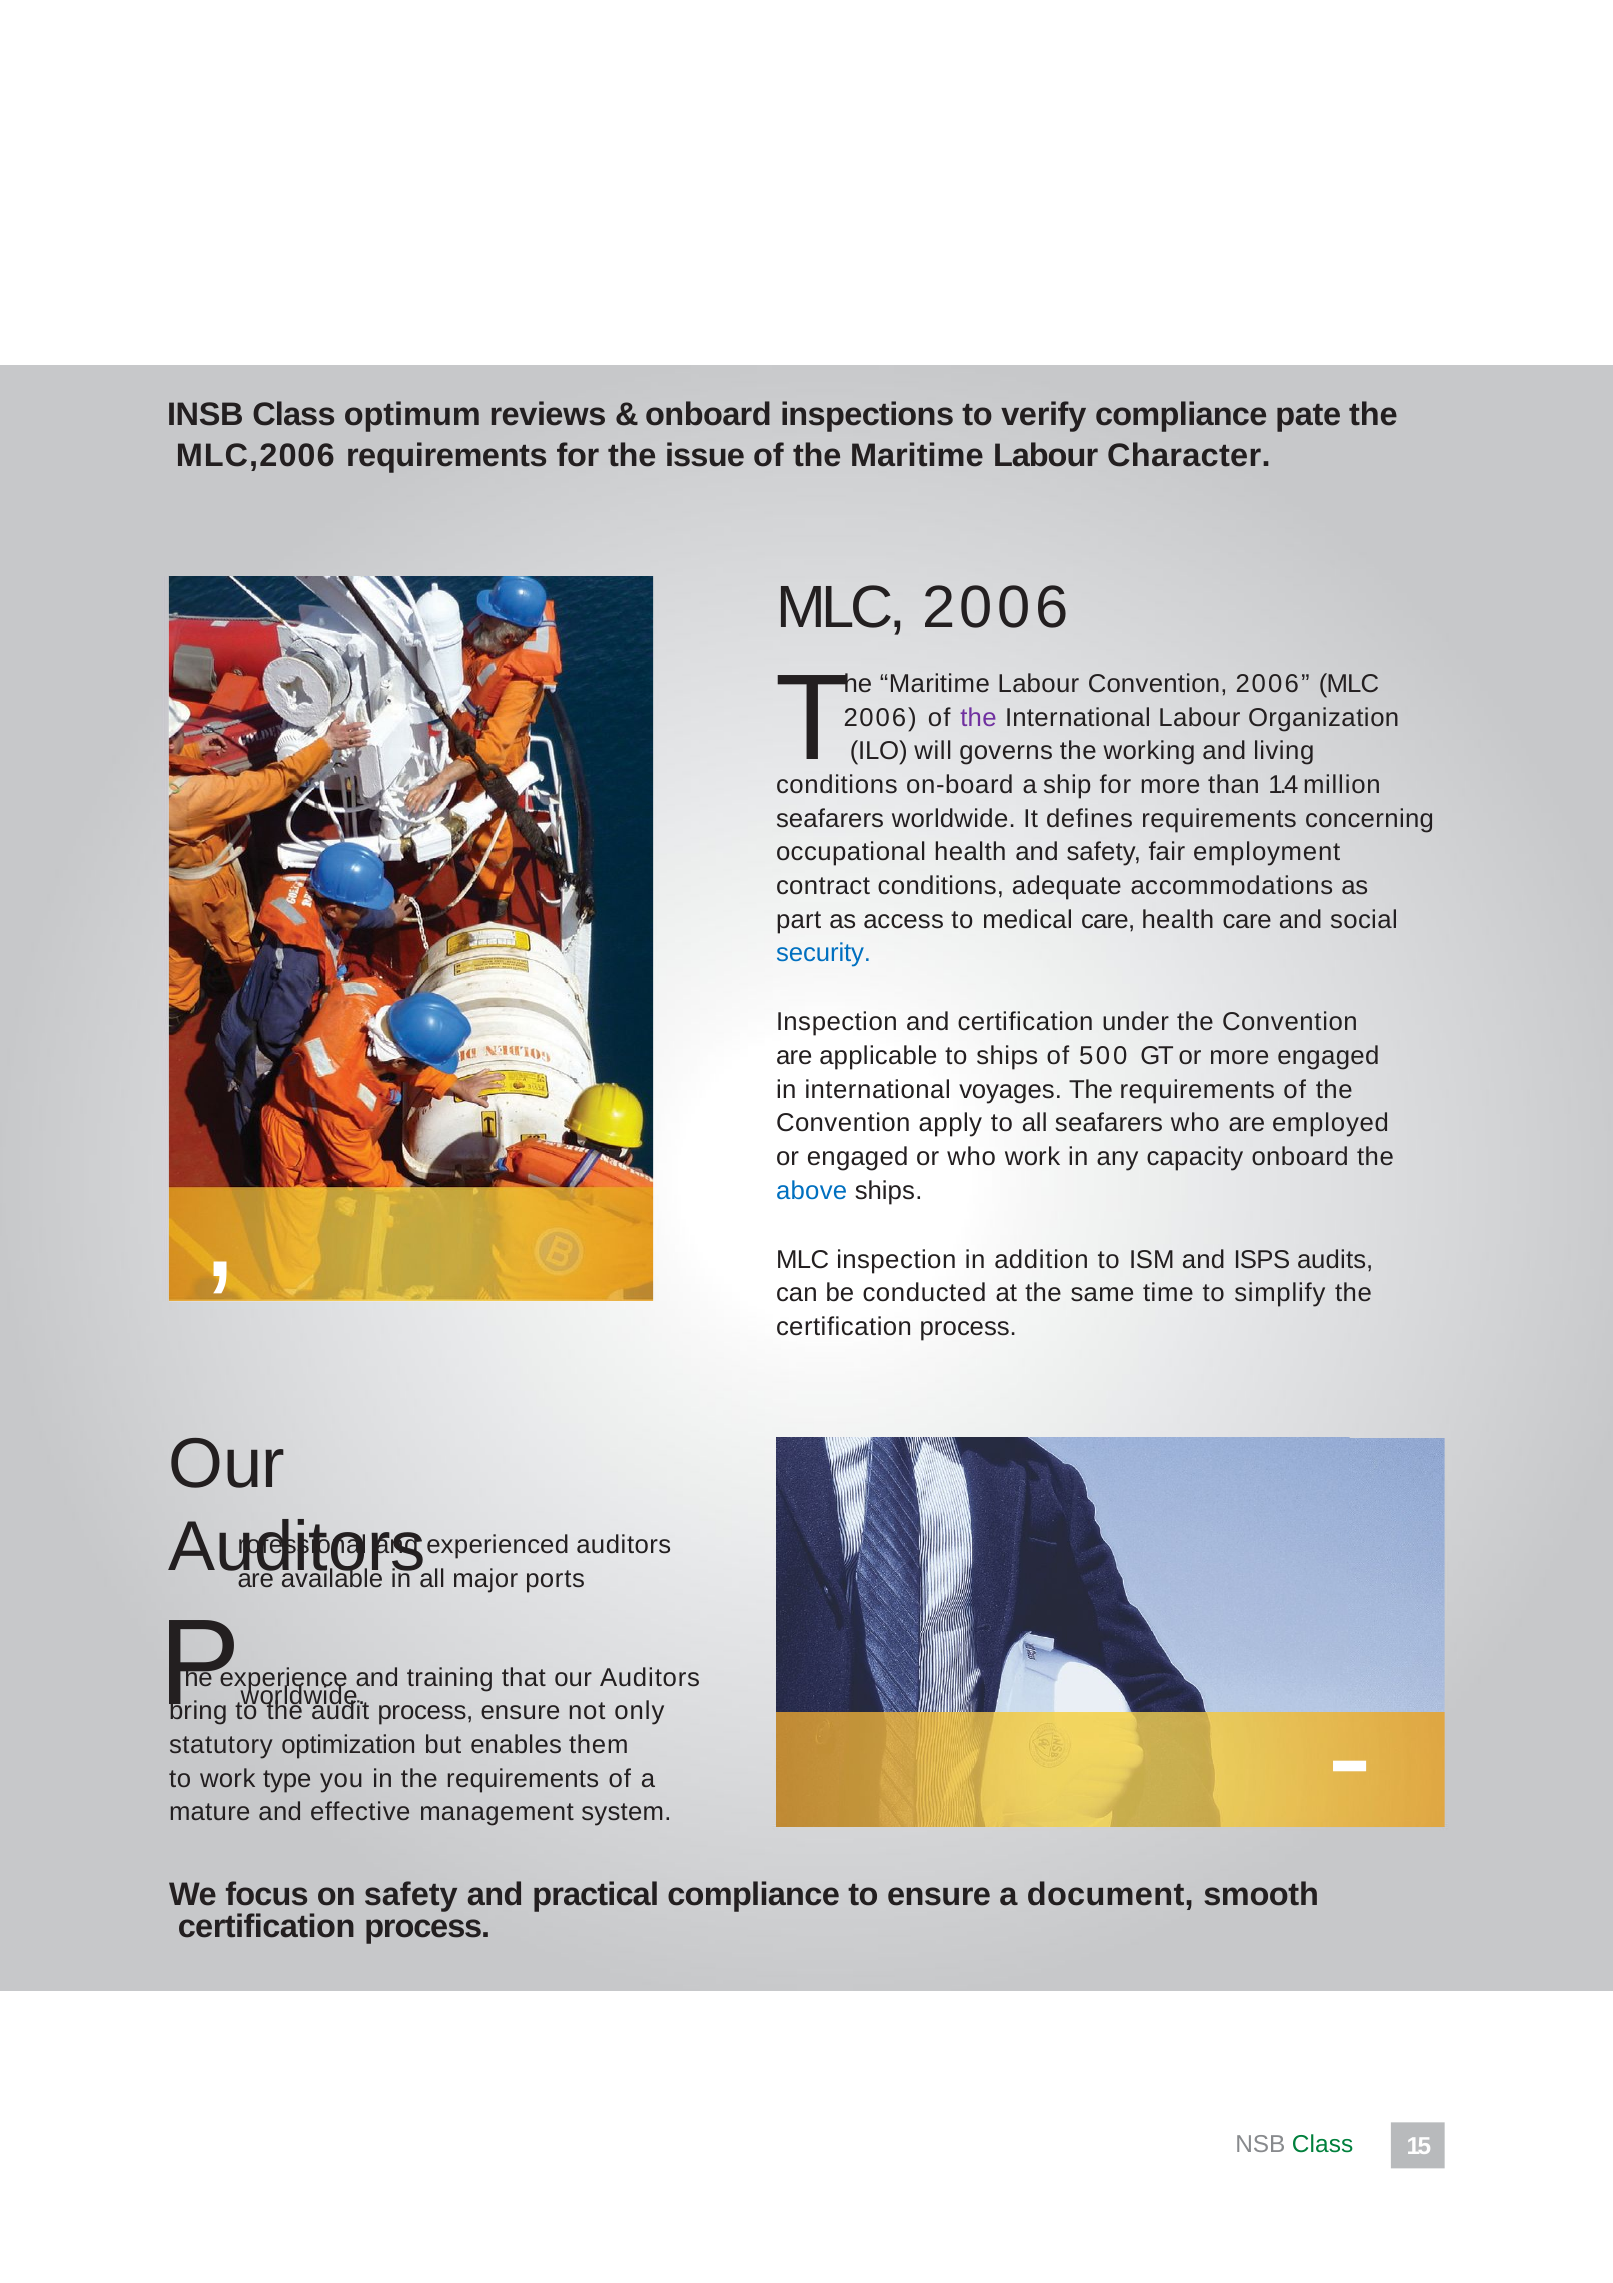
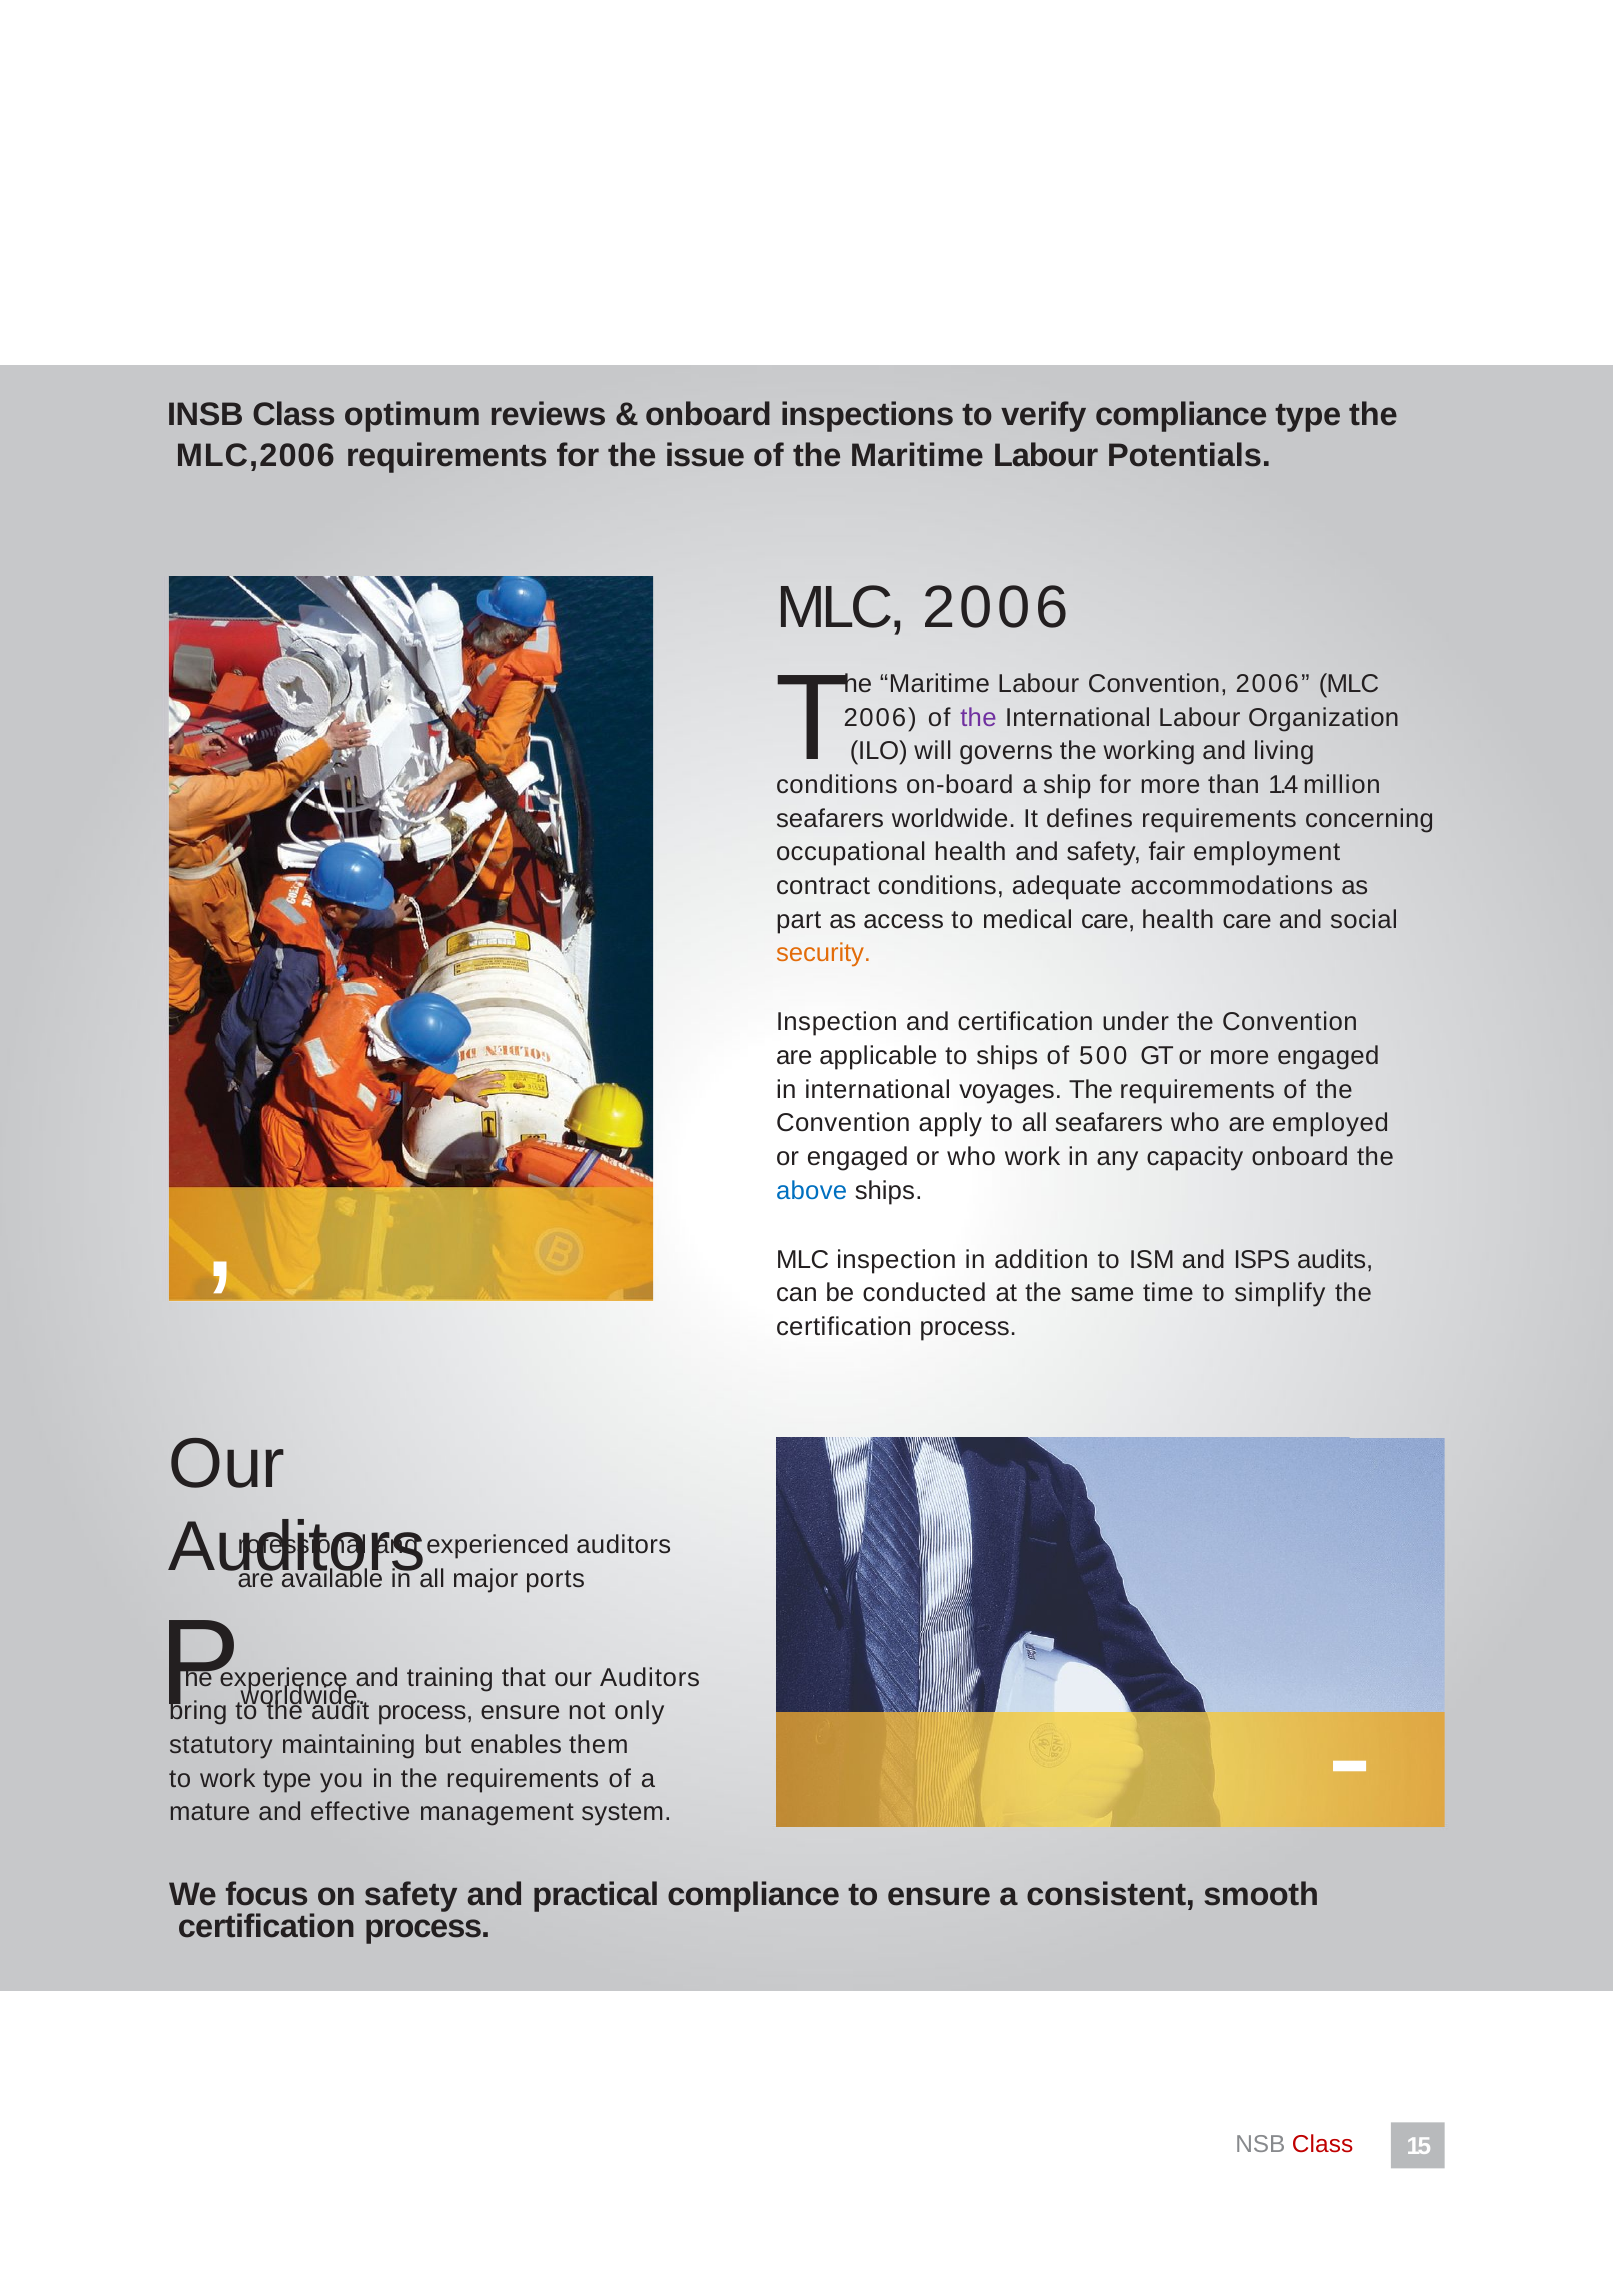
compliance pate: pate -> type
Character: Character -> Potentials
security colour: blue -> orange
optimization: optimization -> maintaining
document: document -> consistent
Class at (1323, 2144) colour: green -> red
